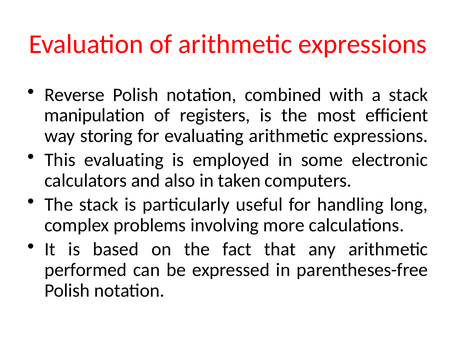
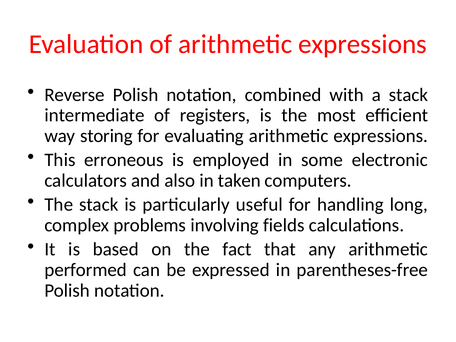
manipulation: manipulation -> intermediate
This evaluating: evaluating -> erroneous
more: more -> fields
